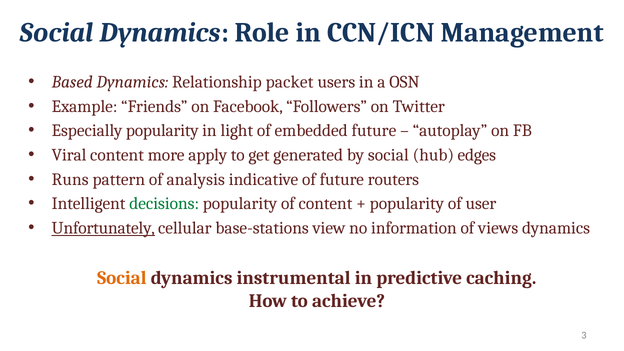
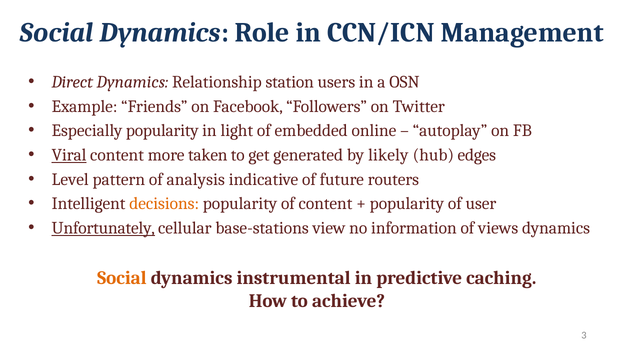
Based: Based -> Direct
packet: packet -> station
embedded future: future -> online
Viral underline: none -> present
apply: apply -> taken
by social: social -> likely
Runs: Runs -> Level
decisions colour: green -> orange
